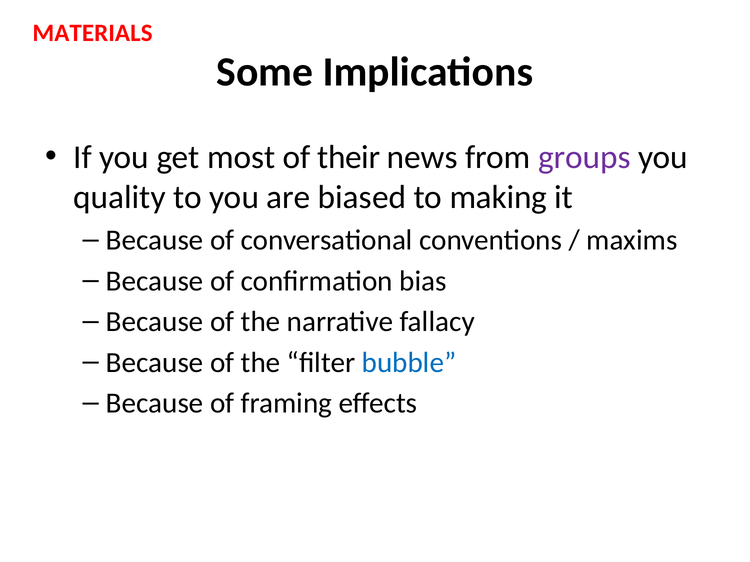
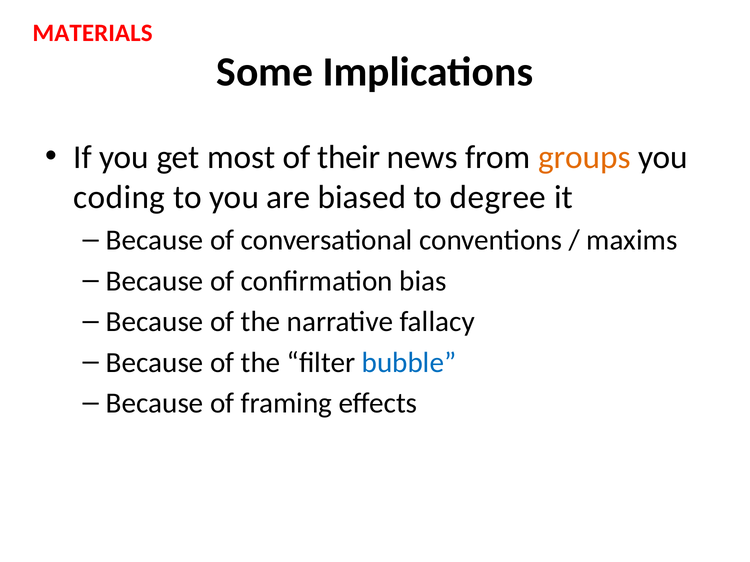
groups colour: purple -> orange
quality: quality -> coding
making: making -> degree
